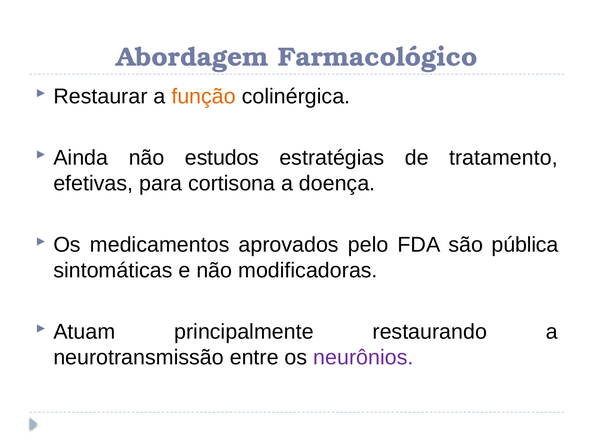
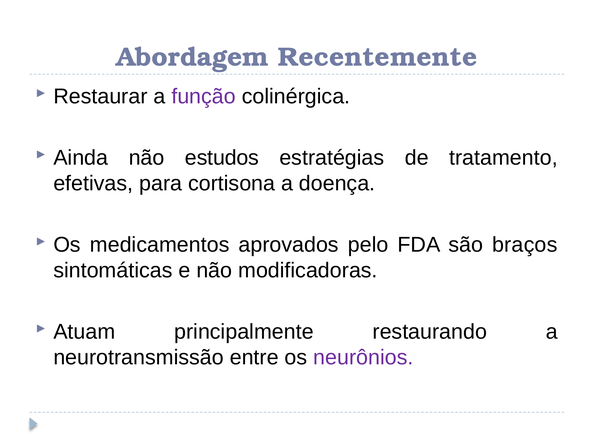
Farmacológico: Farmacológico -> Recentemente
função colour: orange -> purple
pública: pública -> braços
